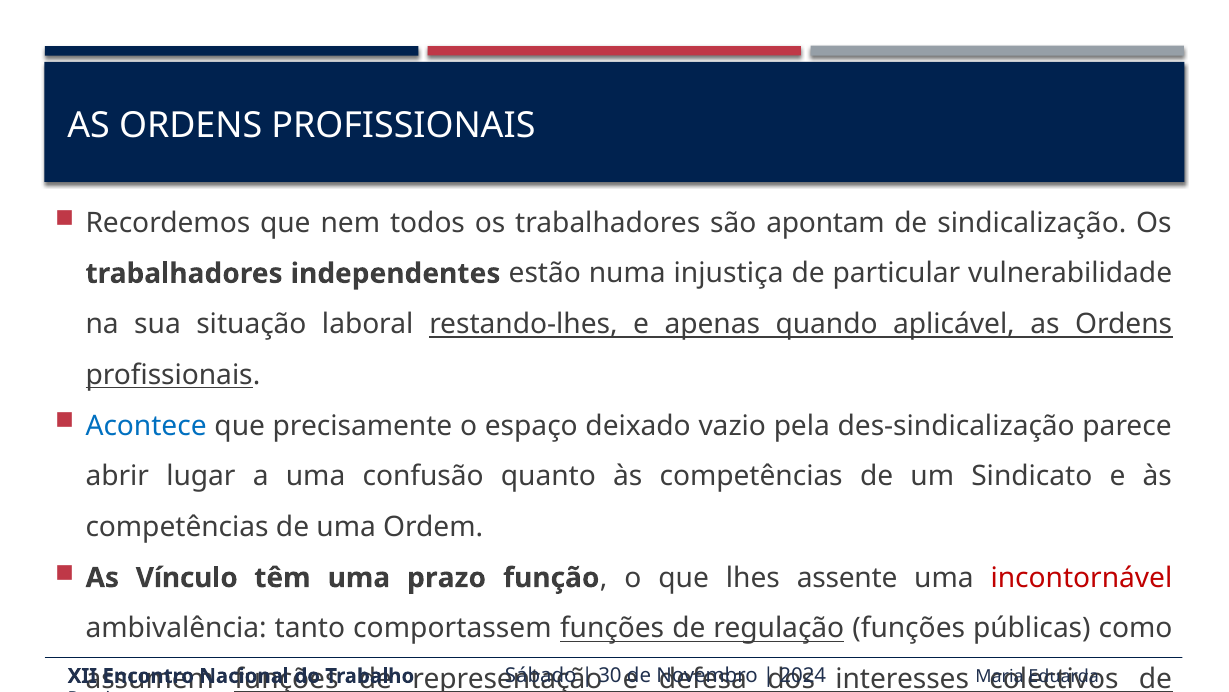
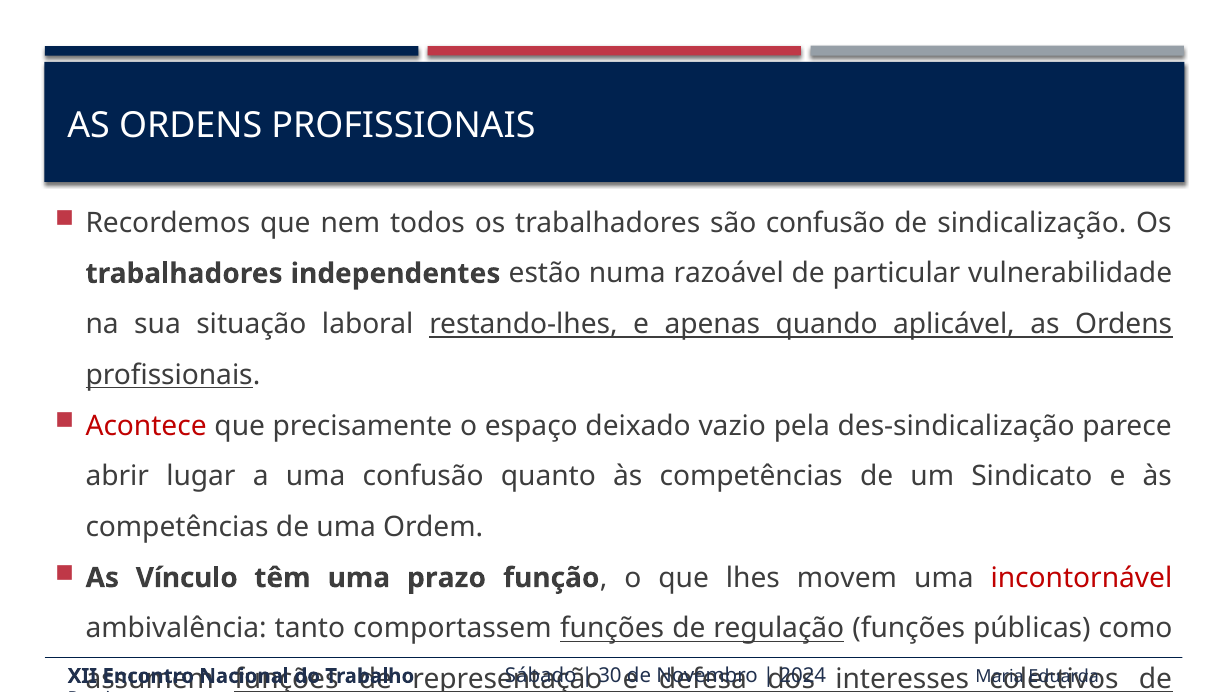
são apontam: apontam -> confusão
injustiça: injustiça -> razoável
Acontece colour: blue -> red
assente: assente -> movem
